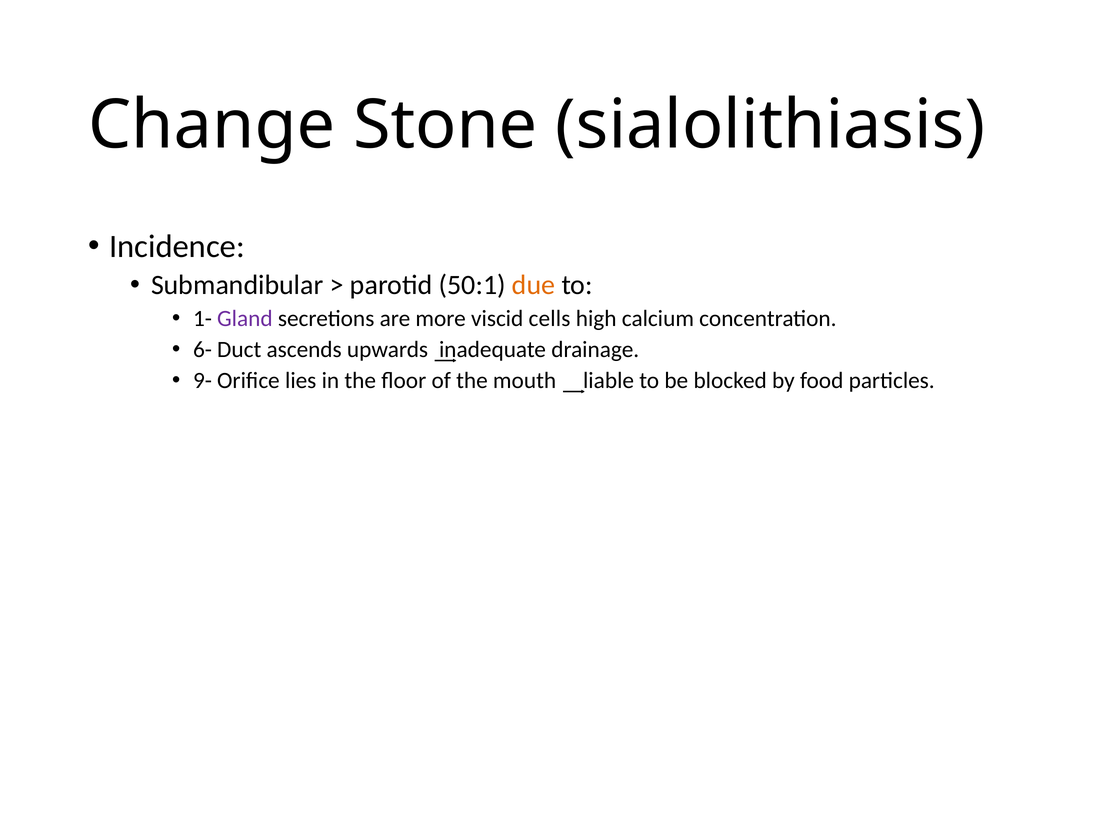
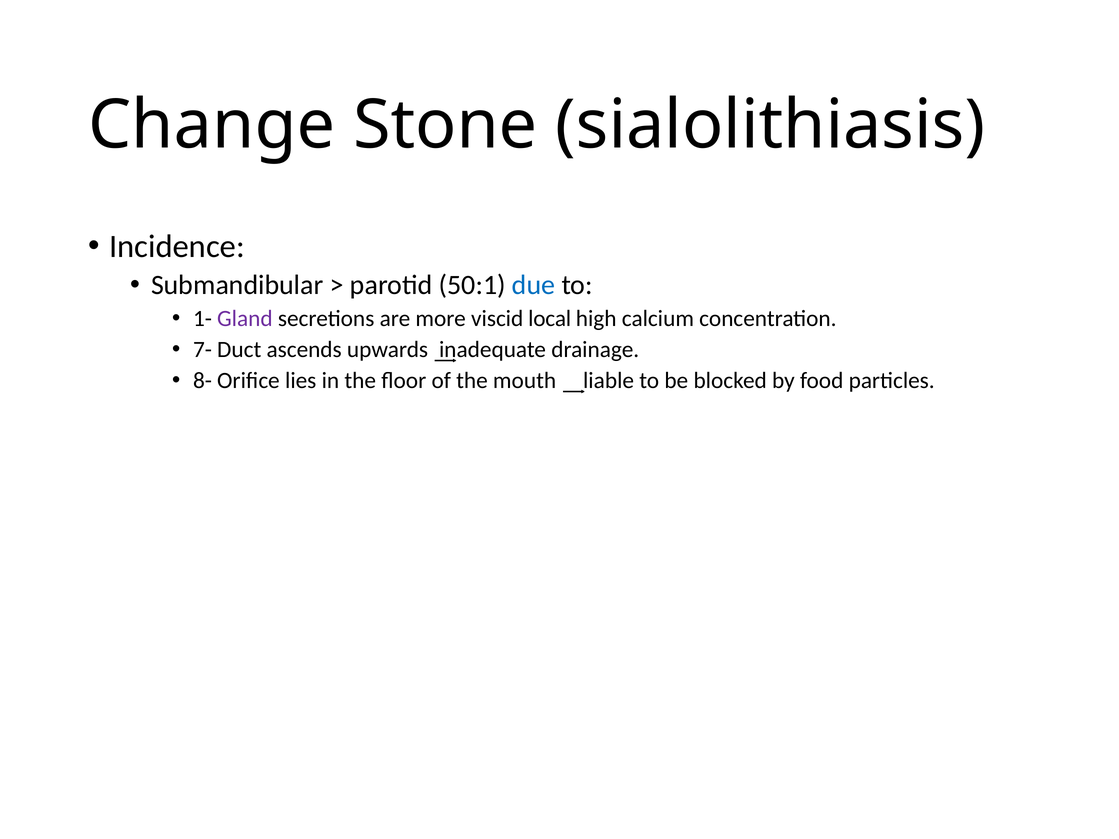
due colour: orange -> blue
cells: cells -> local
6-: 6- -> 7-
9-: 9- -> 8-
